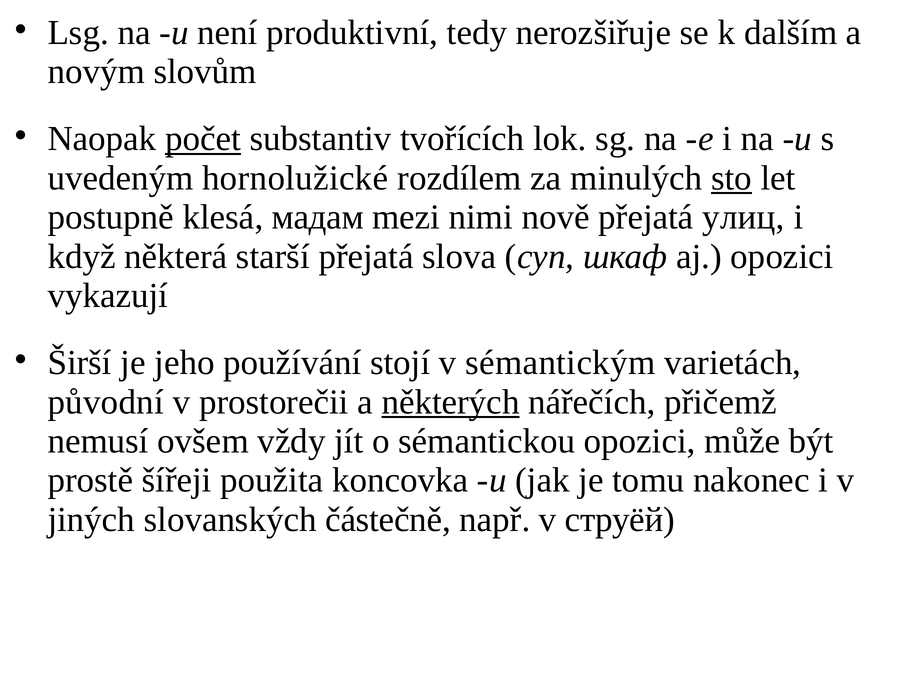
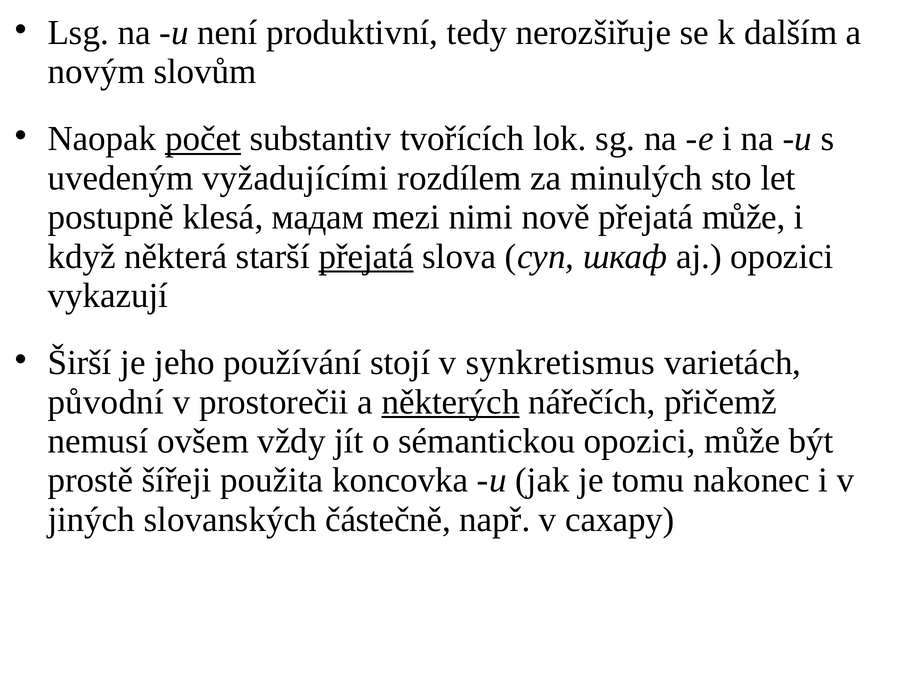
hornolužické: hornolužické -> vyžadujícími
sto underline: present -> none
přejatá улиц: улиц -> může
přejatá at (366, 256) underline: none -> present
sémantickým: sémantickým -> synkretismus
струёй: струёй -> сахару
